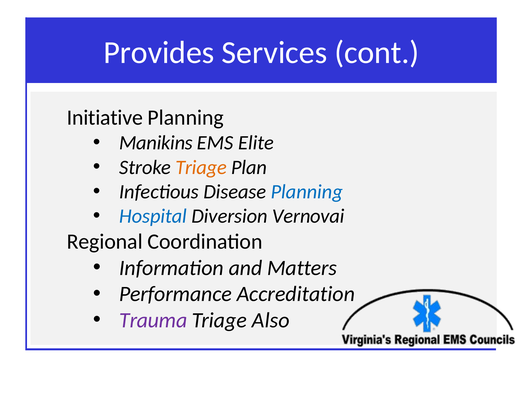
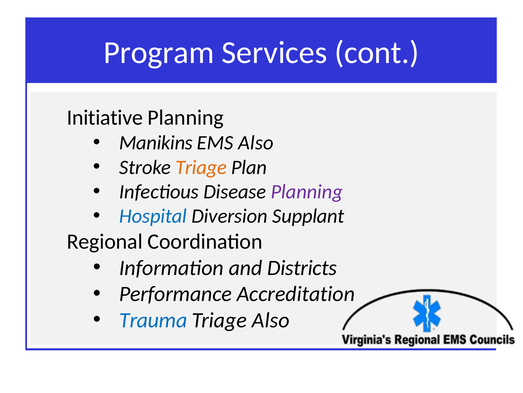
Provides: Provides -> Program
EMS Elite: Elite -> Also
Planning at (307, 191) colour: blue -> purple
Vernovai: Vernovai -> Supplant
Matters: Matters -> Districts
Trauma colour: purple -> blue
